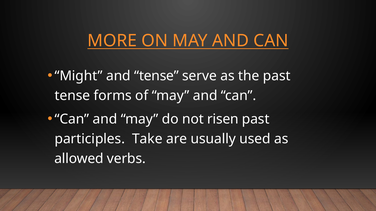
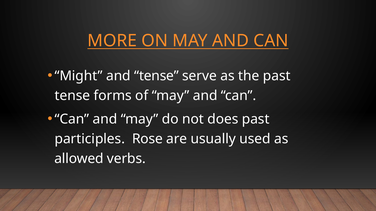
risen: risen -> does
Take: Take -> Rose
